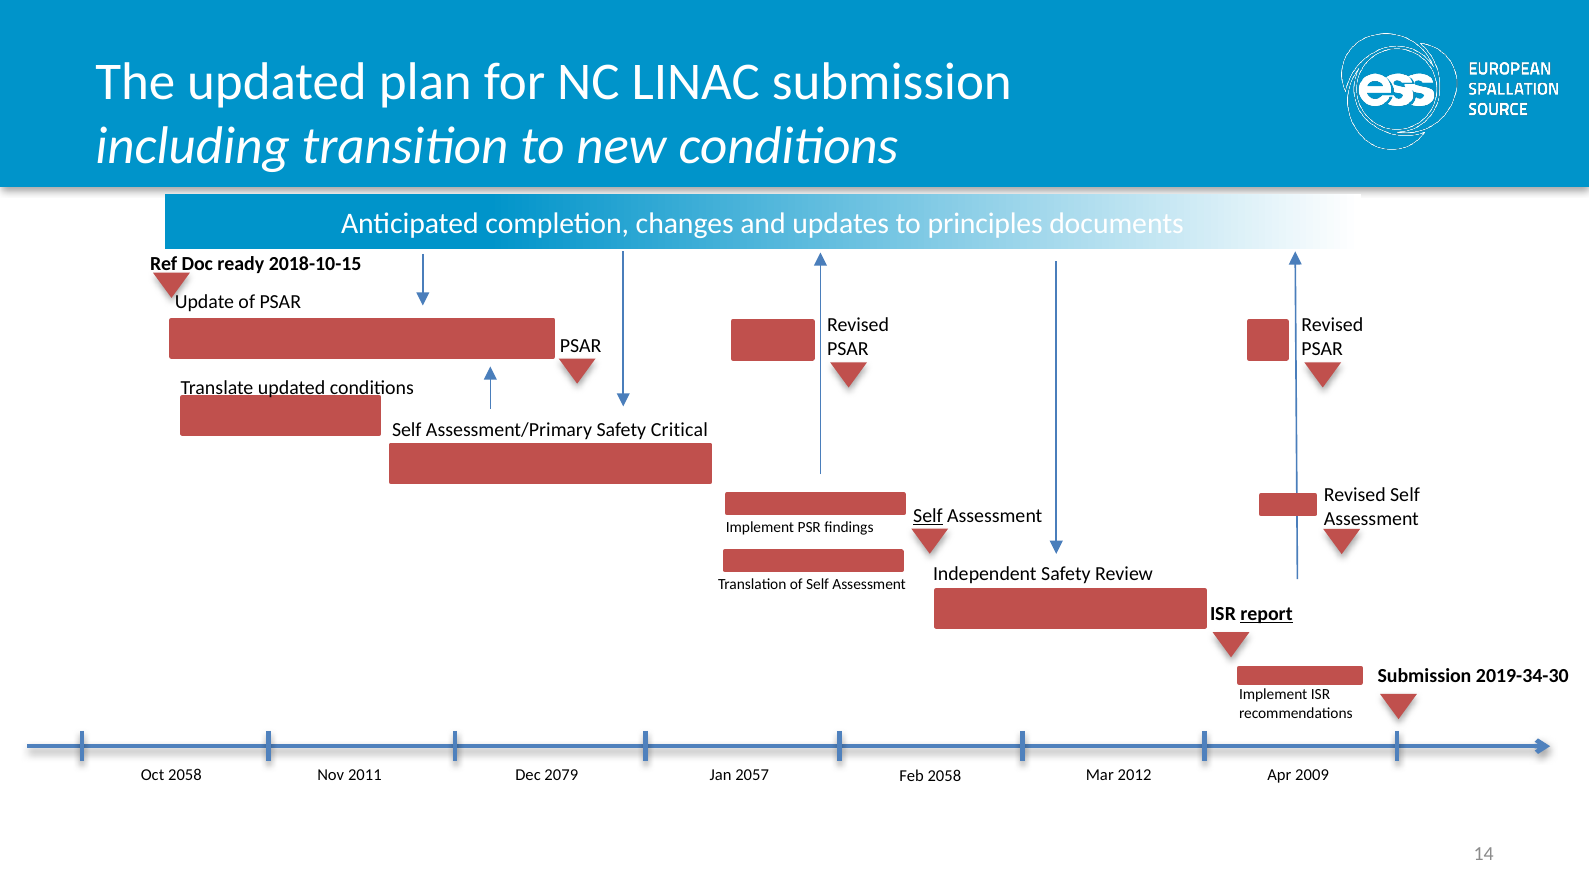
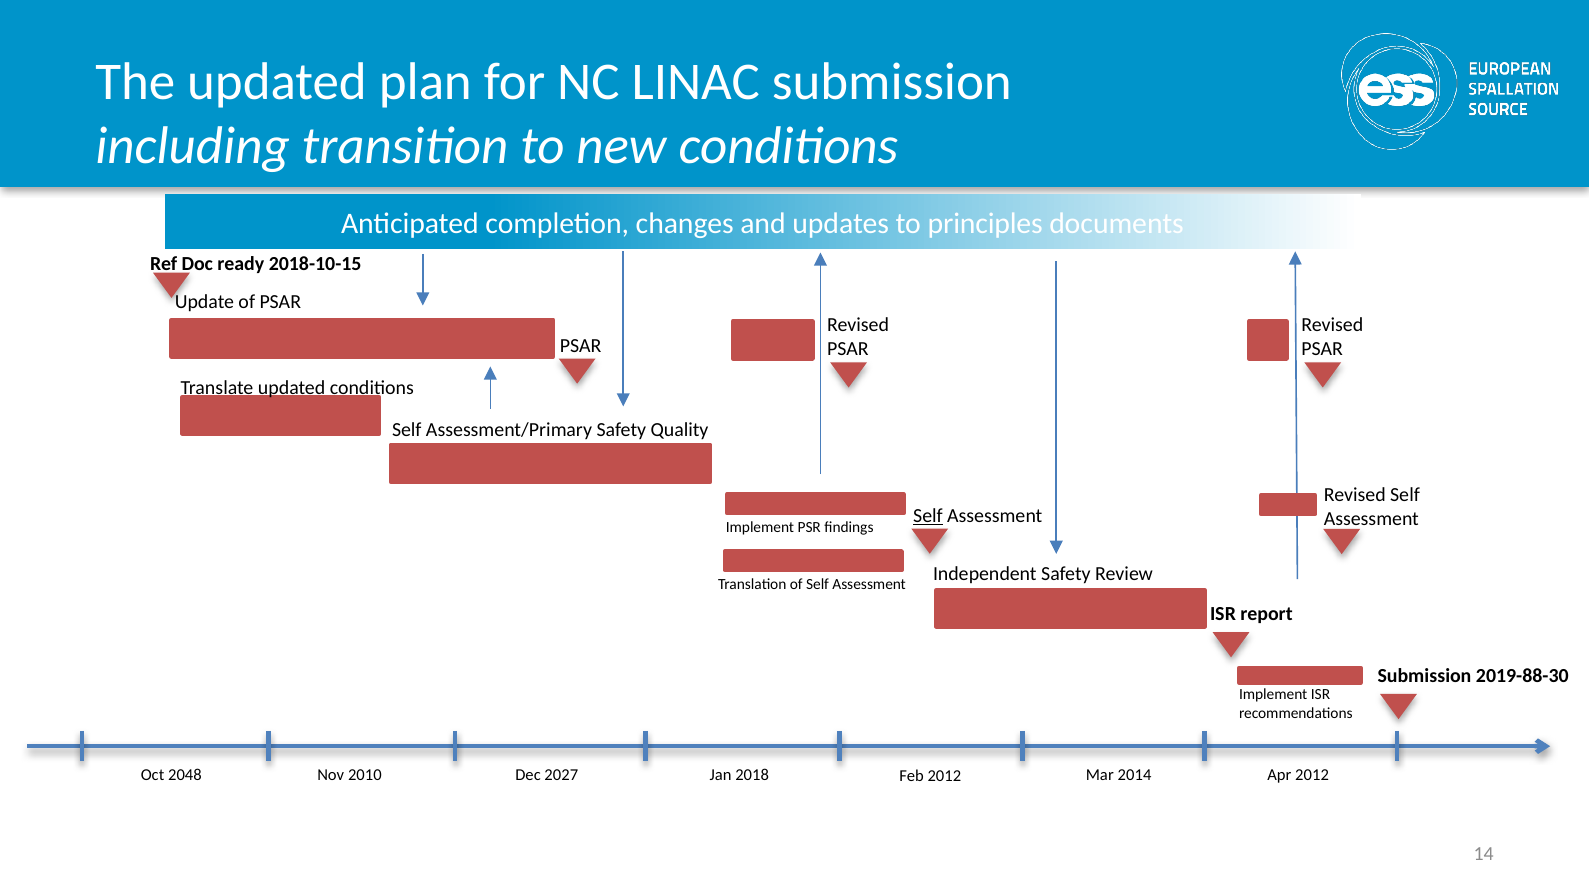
Critical: Critical -> Quality
report underline: present -> none
2019-34-30: 2019-34-30 -> 2019-88-30
2079: 2079 -> 2027
Oct 2058: 2058 -> 2048
2011: 2011 -> 2010
2057: 2057 -> 2018
Feb 2058: 2058 -> 2012
2012: 2012 -> 2014
Apr 2009: 2009 -> 2012
